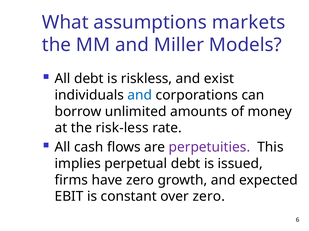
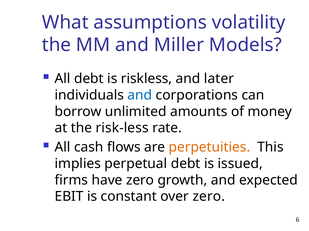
markets: markets -> volatility
exist: exist -> later
perpetuities colour: purple -> orange
